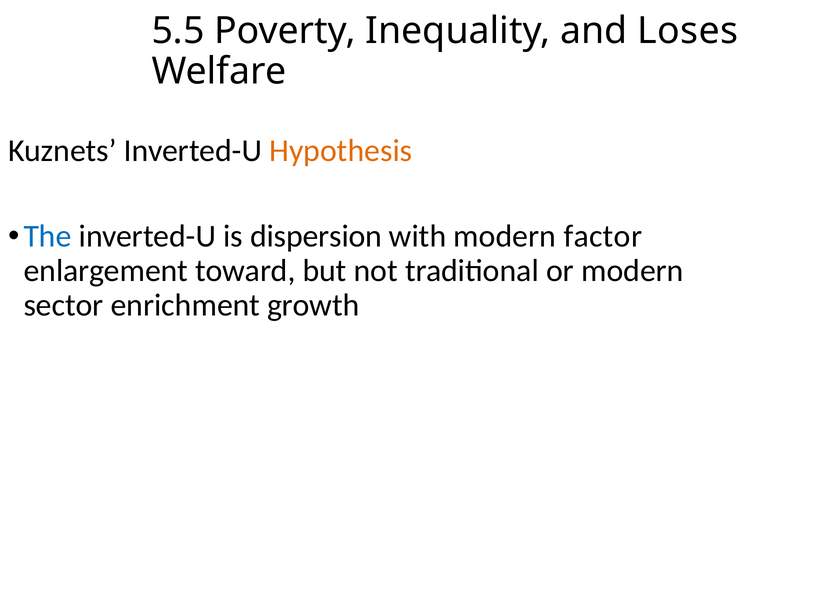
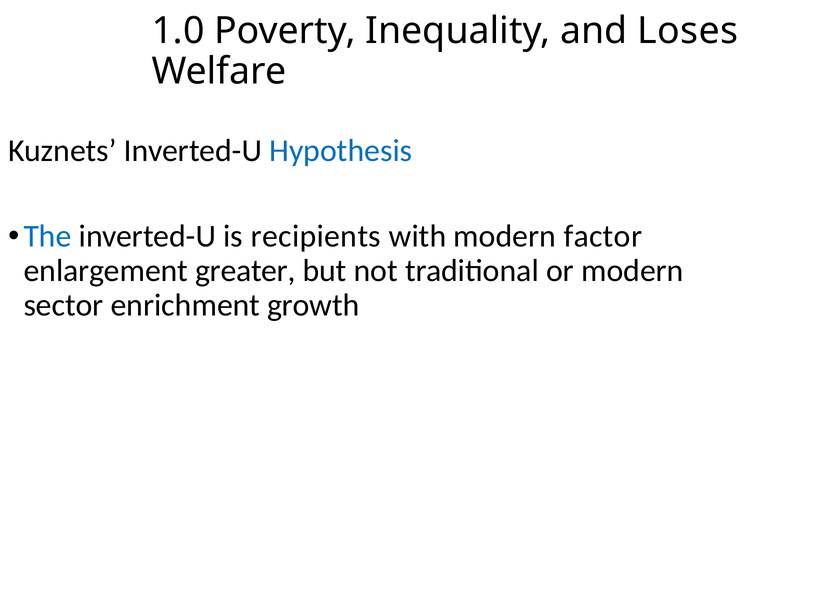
5.5: 5.5 -> 1.0
Hypothesis colour: orange -> blue
dispersion: dispersion -> recipients
toward: toward -> greater
